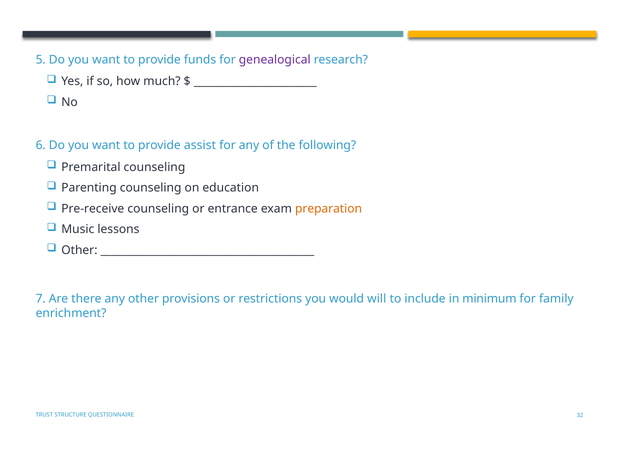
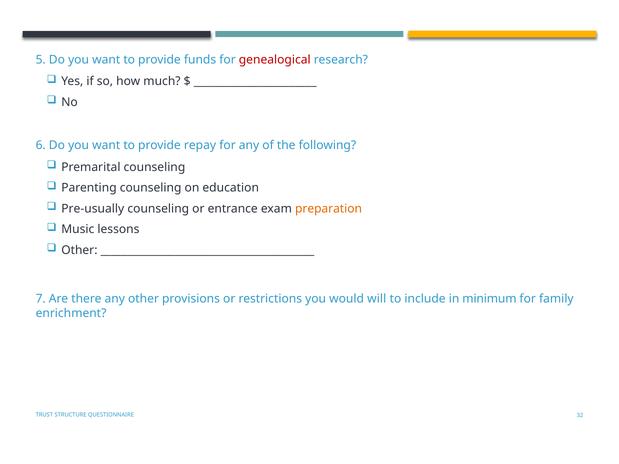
genealogical colour: purple -> red
assist: assist -> repay
Pre-receive: Pre-receive -> Pre-usually
